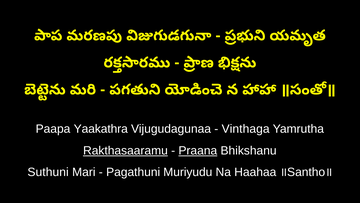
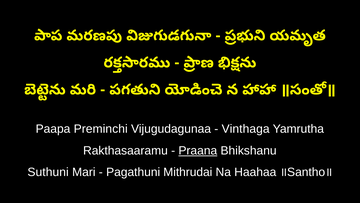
Yaakathra: Yaakathra -> Preminchi
Rakthasaaramu underline: present -> none
Muriyudu: Muriyudu -> Mithrudai
